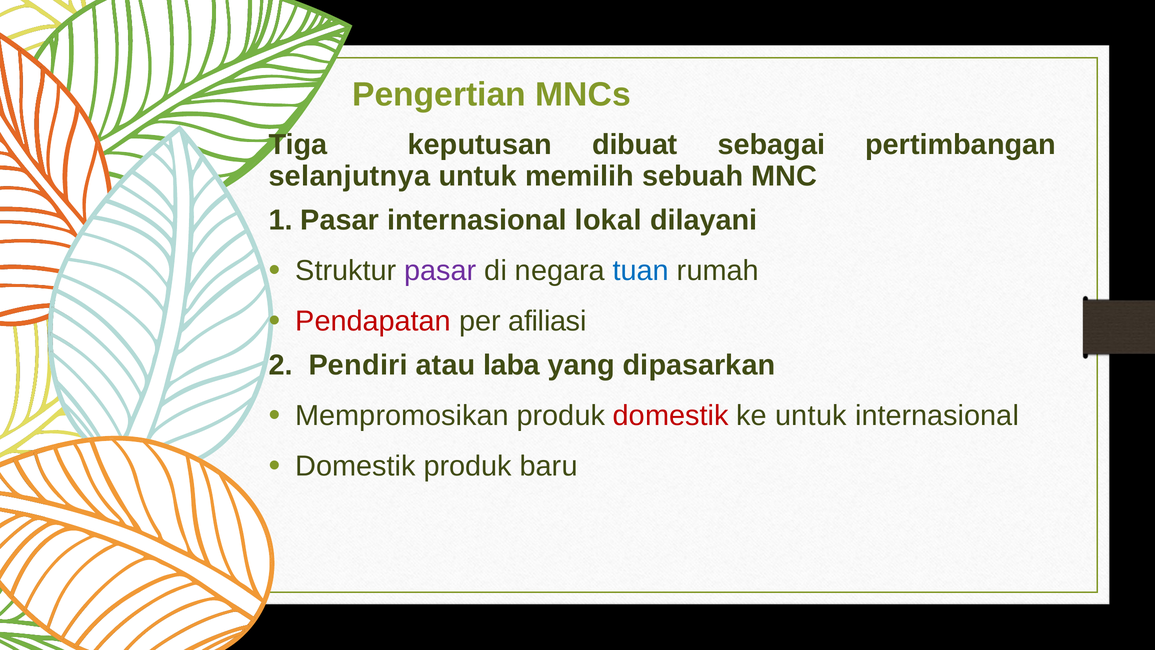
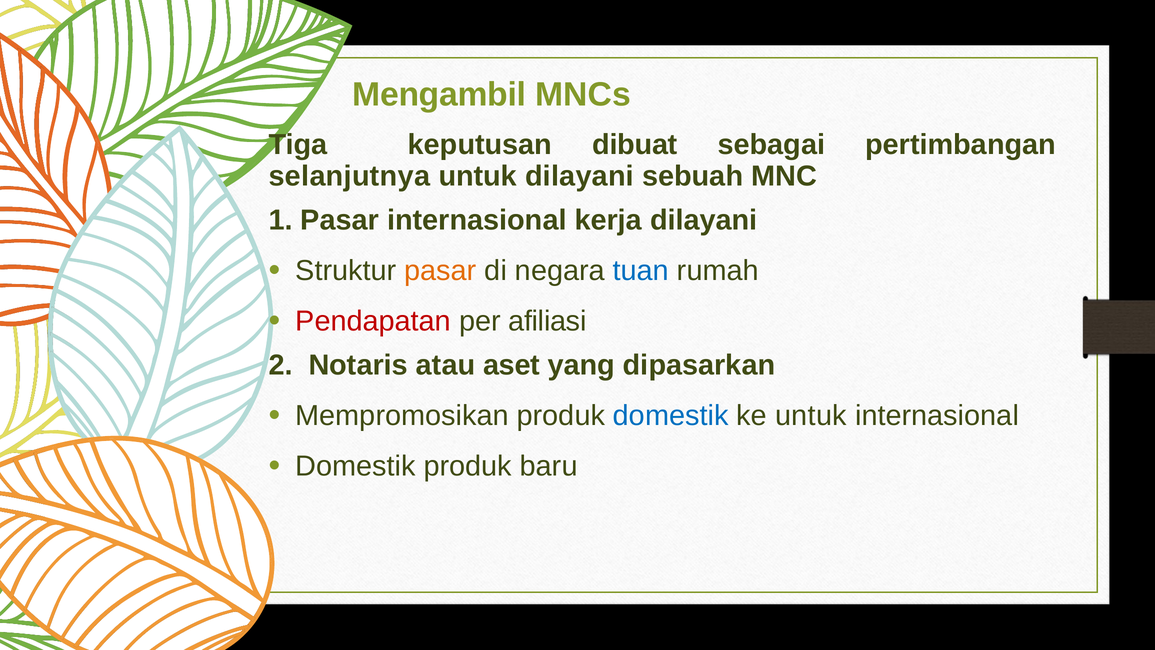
Pengertian: Pengertian -> Mengambil
untuk memilih: memilih -> dilayani
lokal: lokal -> kerja
pasar at (440, 270) colour: purple -> orange
Pendiri: Pendiri -> Notaris
laba: laba -> aset
domestik at (671, 416) colour: red -> blue
